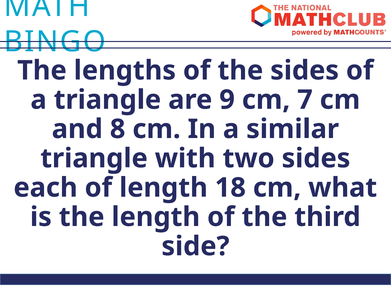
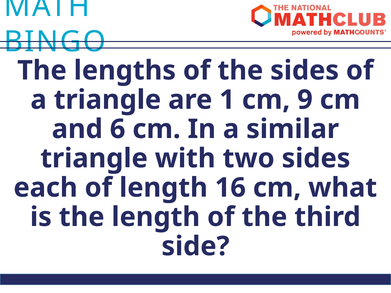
9: 9 -> 1
7: 7 -> 9
8: 8 -> 6
18: 18 -> 16
